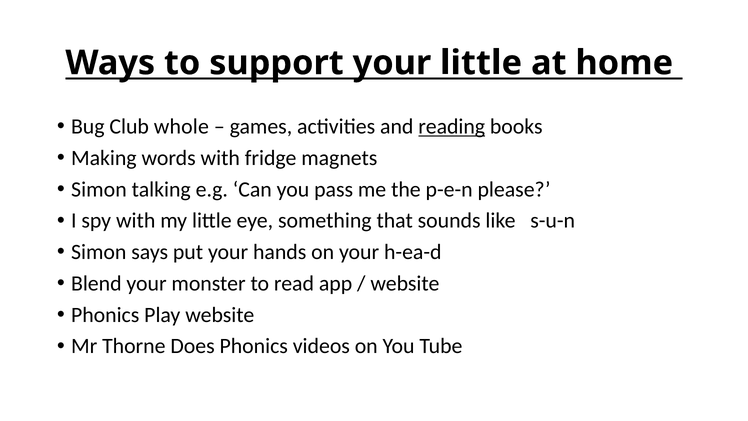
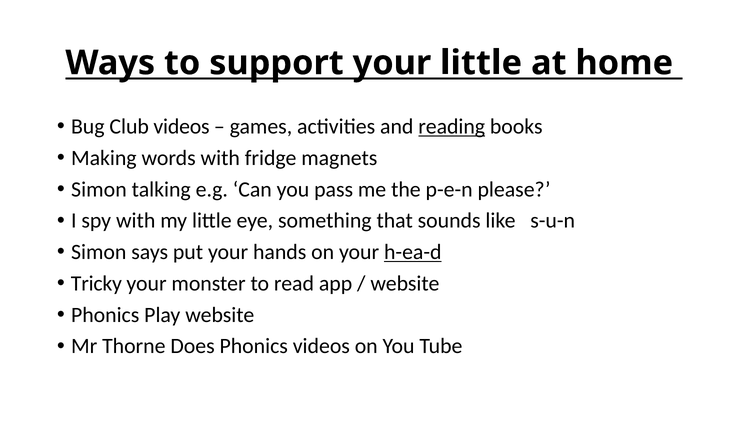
Club whole: whole -> videos
h-ea-d underline: none -> present
Blend: Blend -> Tricky
